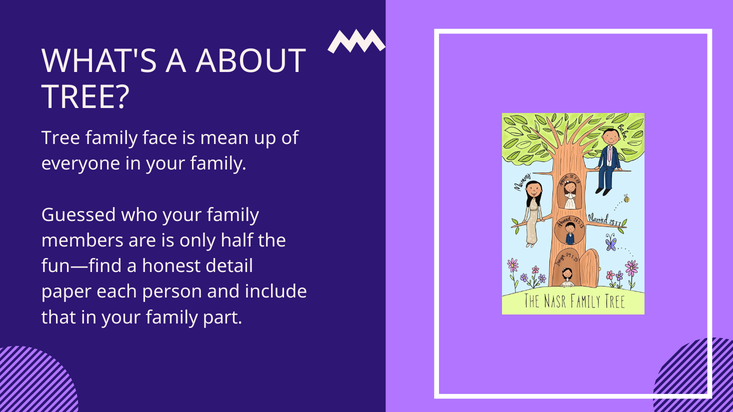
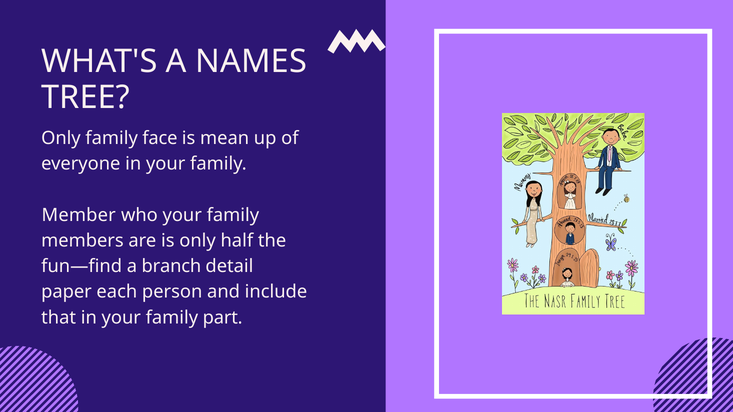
ABOUT: ABOUT -> NAMES
Tree at (61, 138): Tree -> Only
Guessed: Guessed -> Member
honest: honest -> branch
